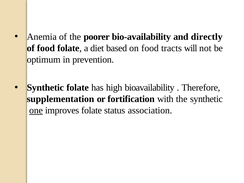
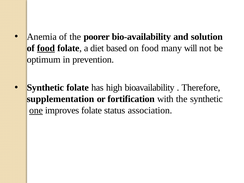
directly: directly -> solution
food at (46, 48) underline: none -> present
tracts: tracts -> many
